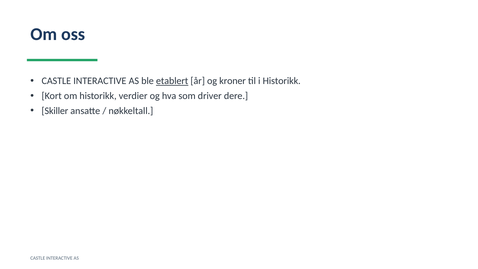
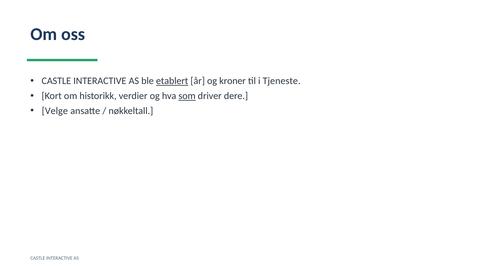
i Historikk: Historikk -> Tjeneste
som underline: none -> present
Skiller: Skiller -> Velge
